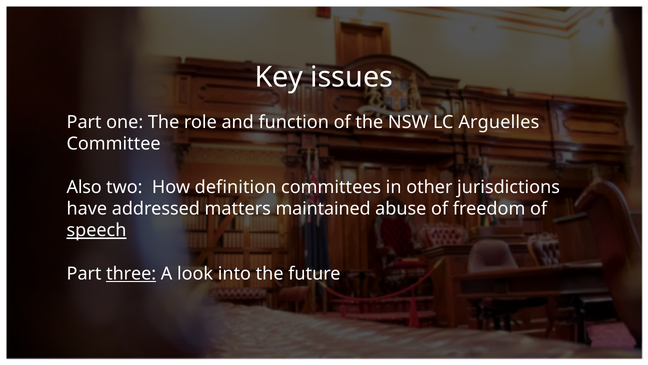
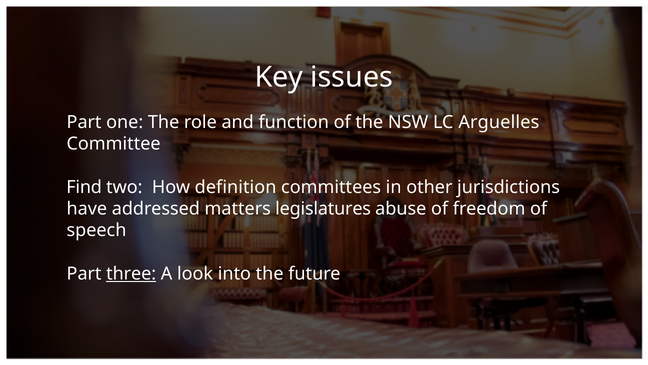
Also: Also -> Find
maintained: maintained -> legislatures
speech underline: present -> none
